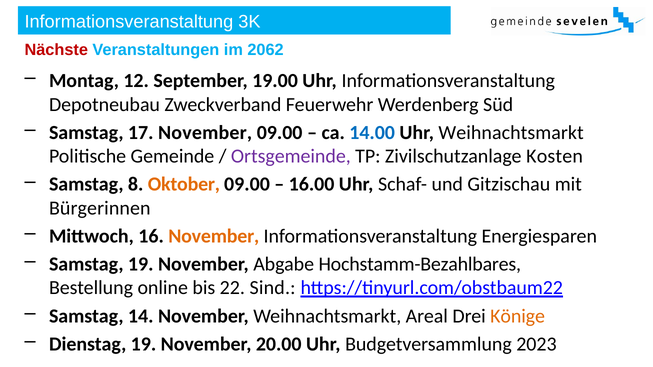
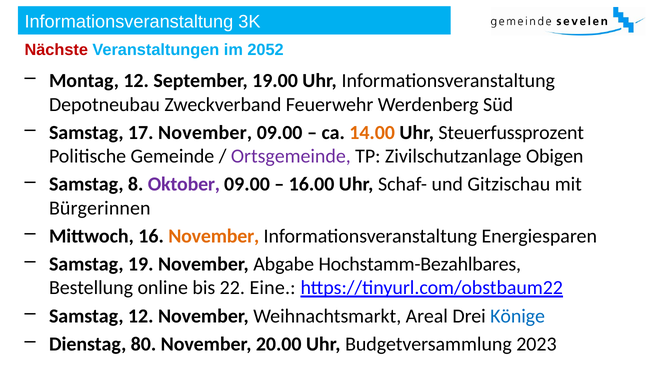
2062: 2062 -> 2052
14.00 colour: blue -> orange
Uhr Weihnachtsmarkt: Weihnachtsmarkt -> Steuerfussprozent
Kosten: Kosten -> Obigen
Oktober colour: orange -> purple
Sind: Sind -> Eine
Samstag 14: 14 -> 12
Könige colour: orange -> blue
Dienstag 19: 19 -> 80
